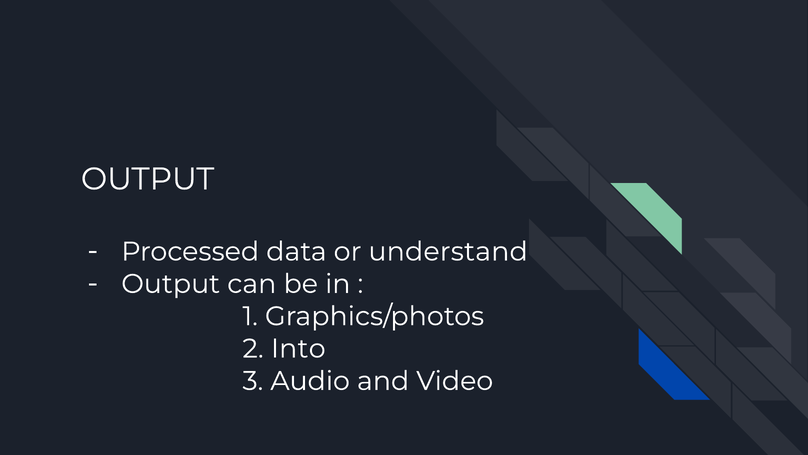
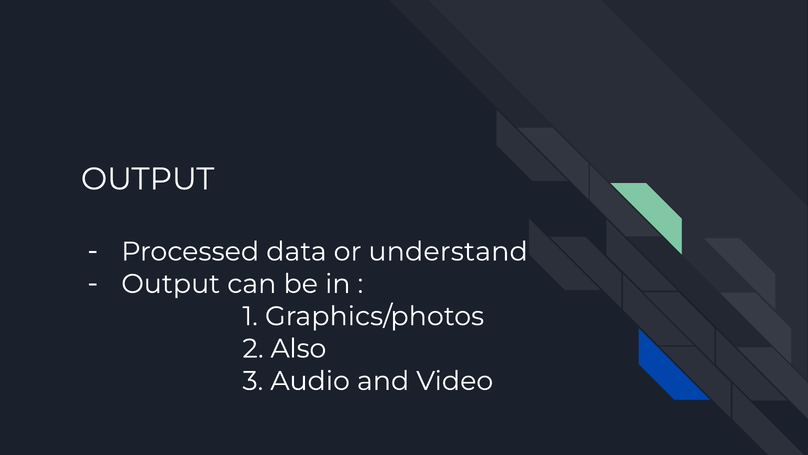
Into: Into -> Also
